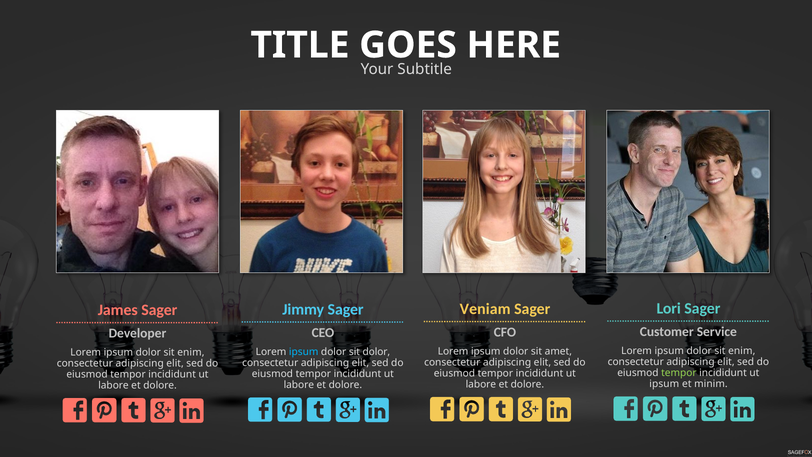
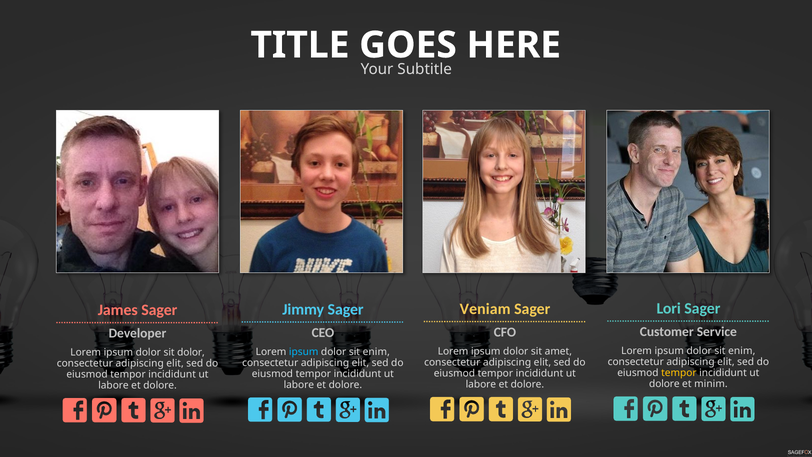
dolor at (376, 352): dolor -> enim
enim at (191, 352): enim -> dolor
tempor at (679, 373) colour: light green -> yellow
ipsum at (664, 384): ipsum -> dolore
